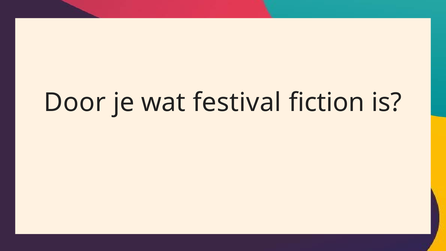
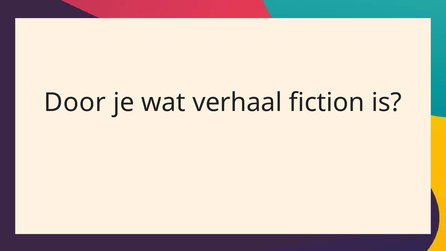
festival: festival -> verhaal
